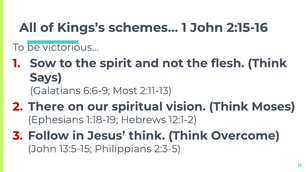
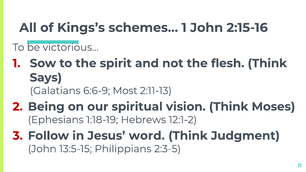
There: There -> Being
Jesus think: think -> word
Overcome: Overcome -> Judgment
